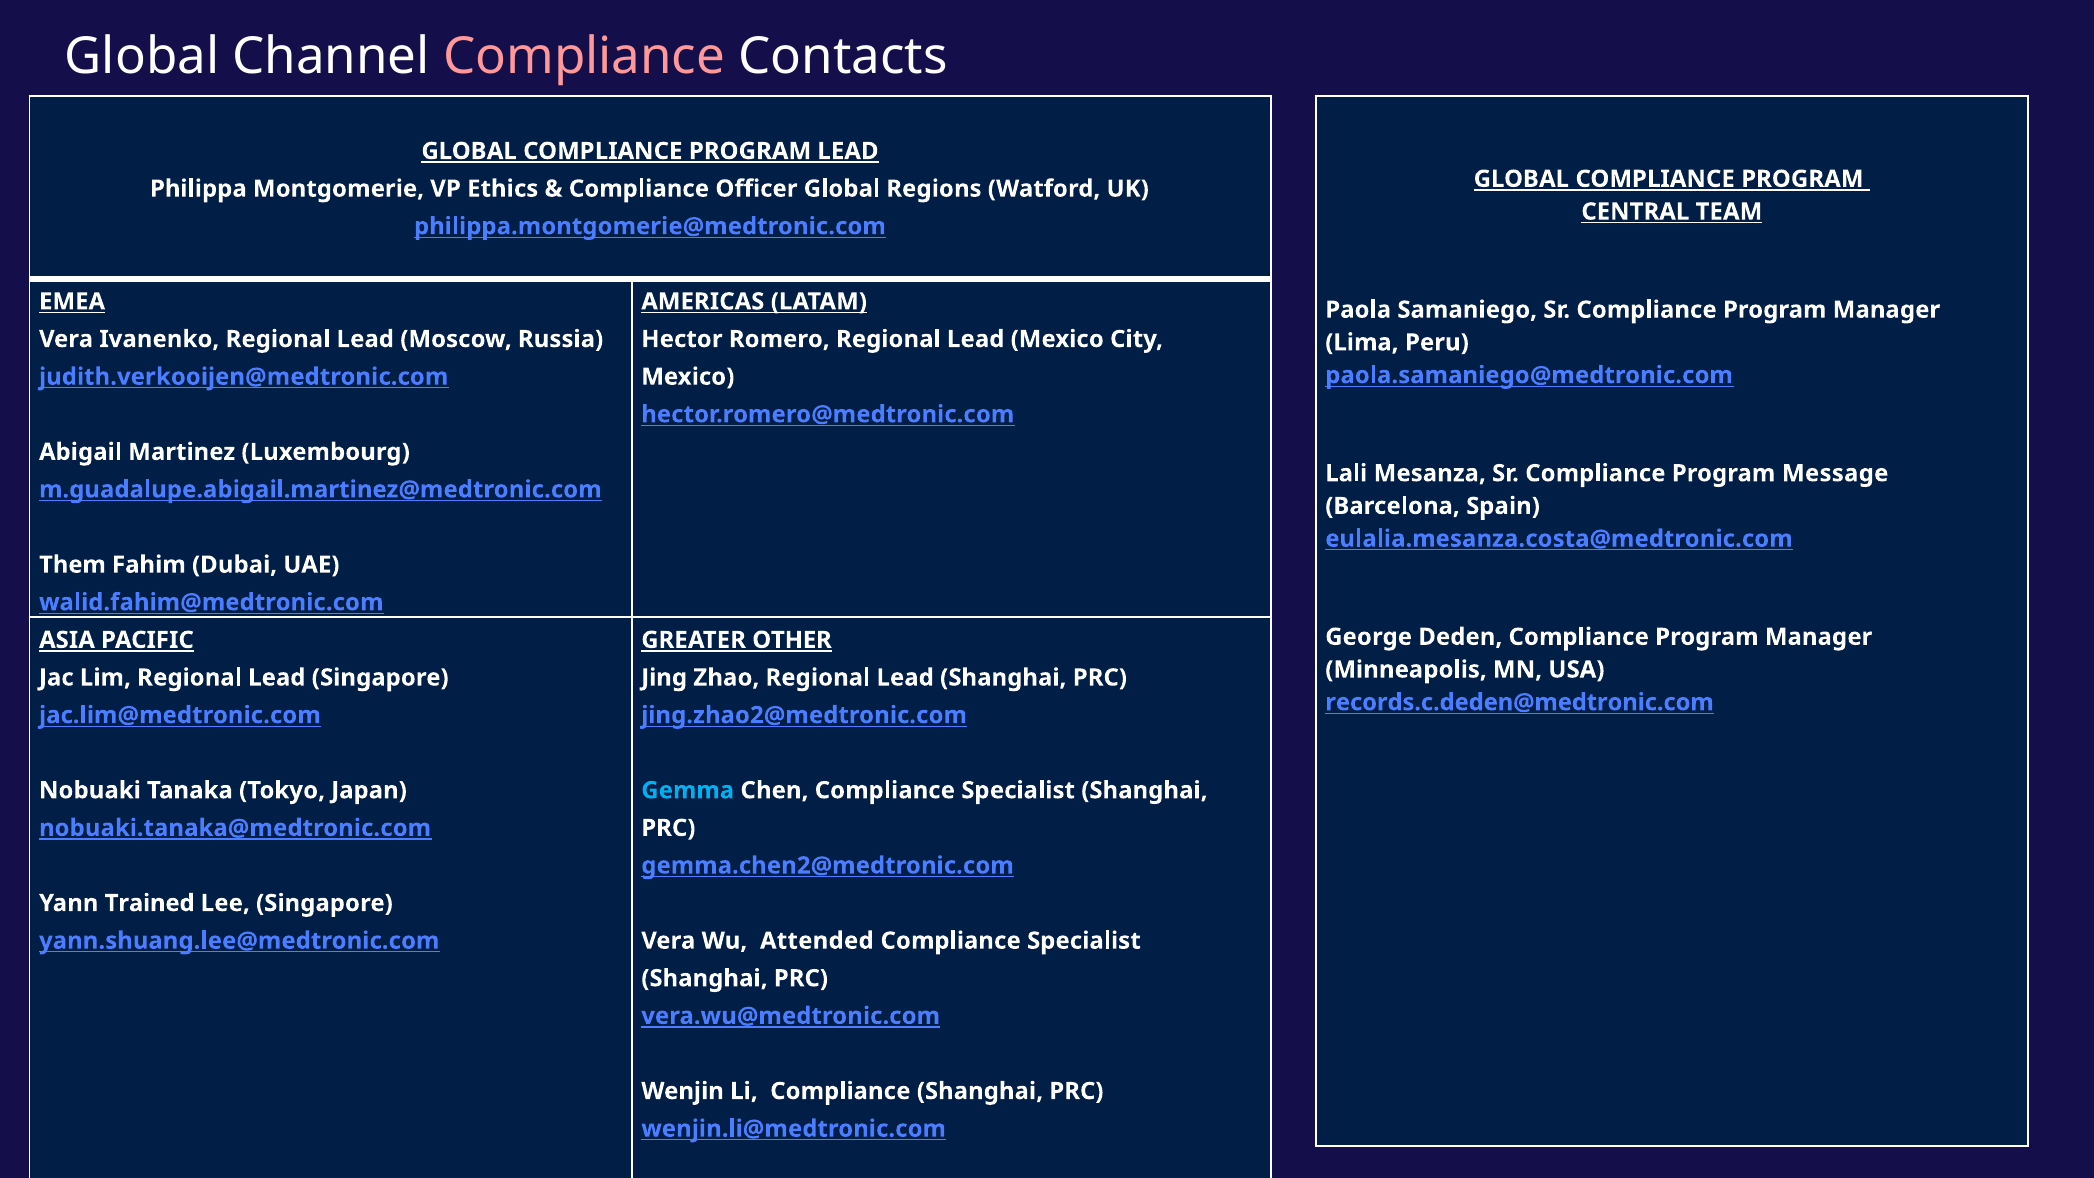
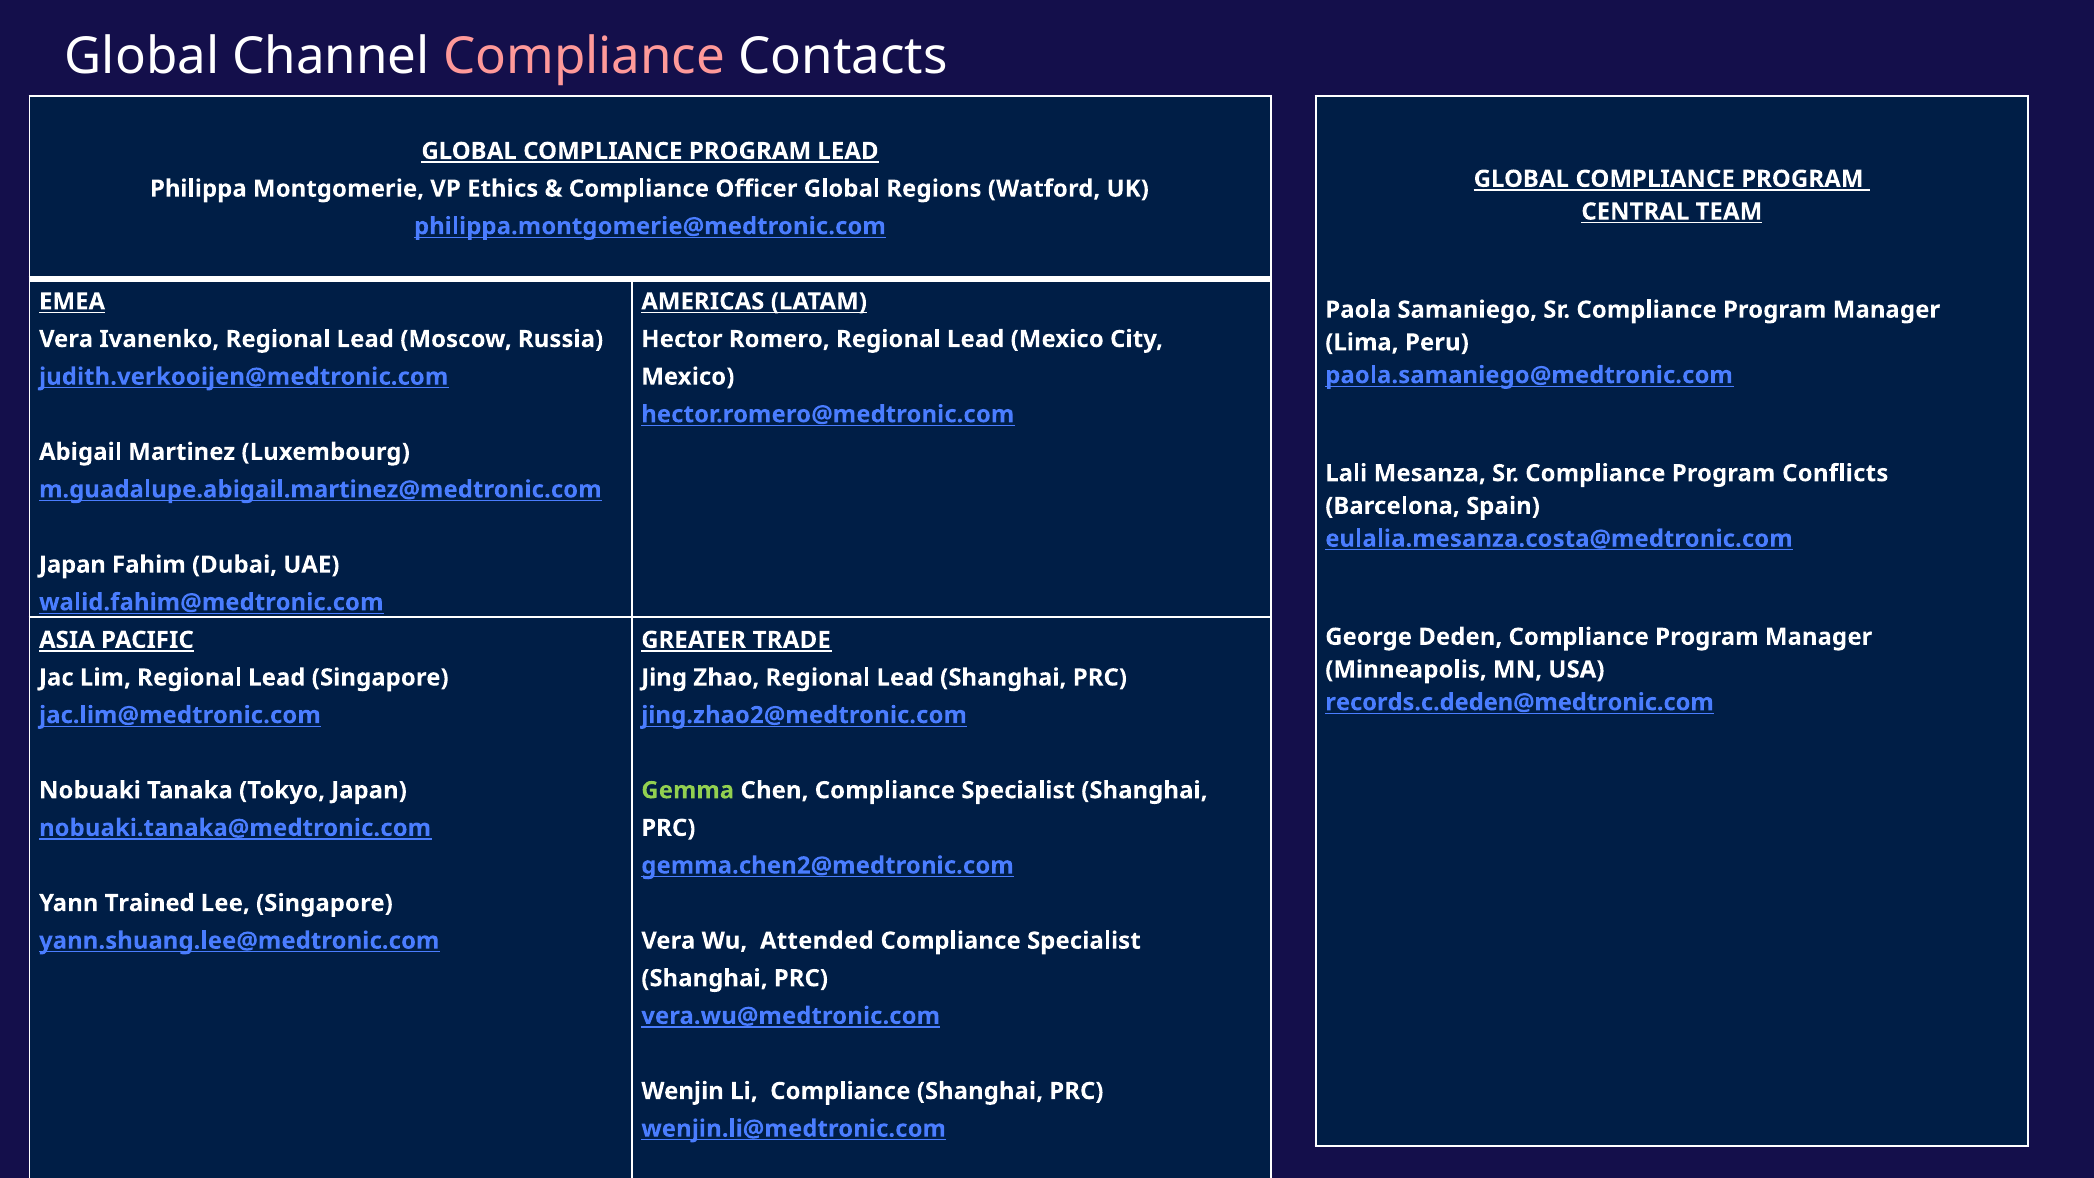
Message: Message -> Conflicts
Them at (72, 565): Them -> Japan
OTHER: OTHER -> TRADE
Gemma colour: light blue -> light green
